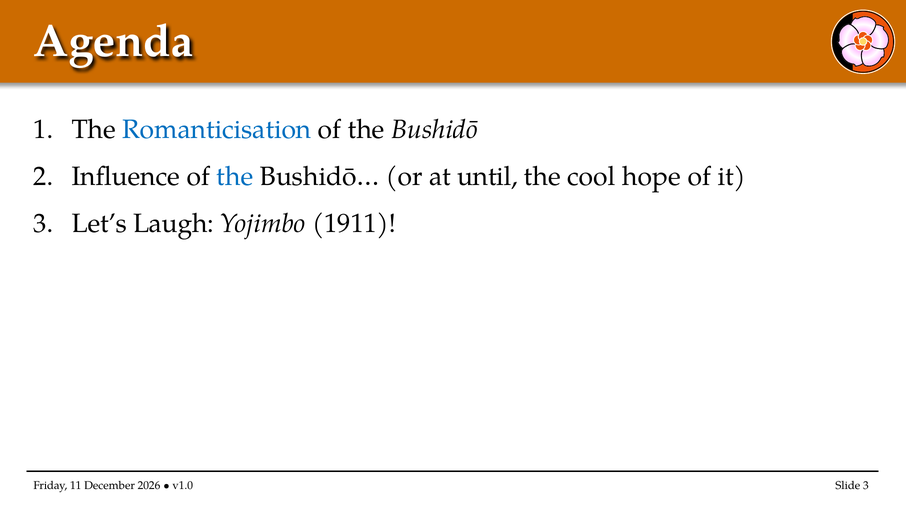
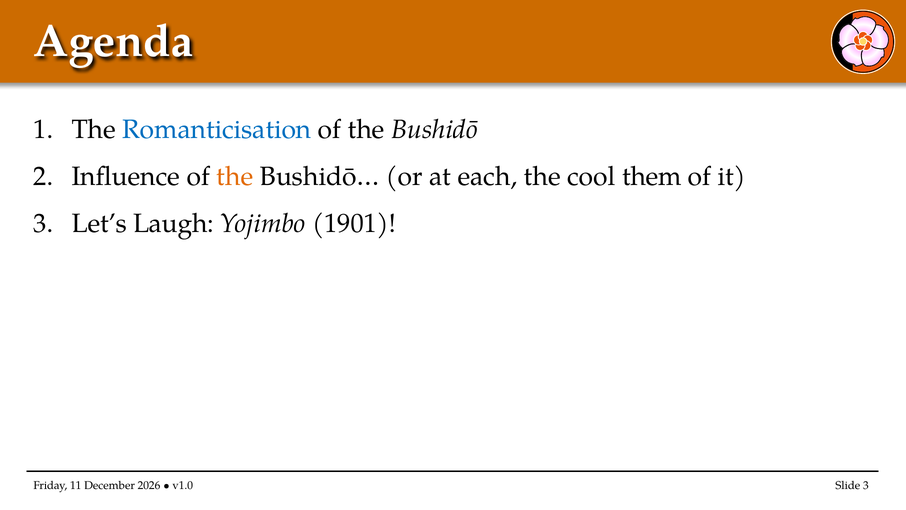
the at (235, 176) colour: blue -> orange
until: until -> each
hope: hope -> them
1911: 1911 -> 1901
